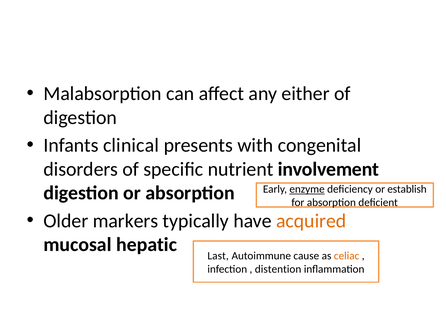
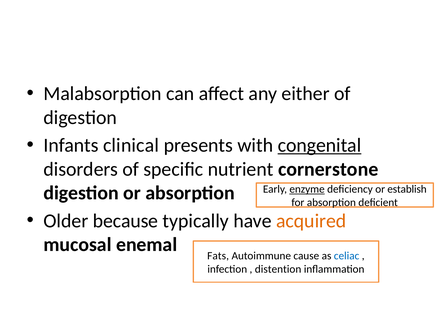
congenital underline: none -> present
involvement: involvement -> cornerstone
markers: markers -> because
hepatic: hepatic -> enemal
Last: Last -> Fats
celiac colour: orange -> blue
